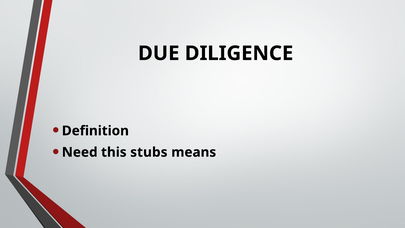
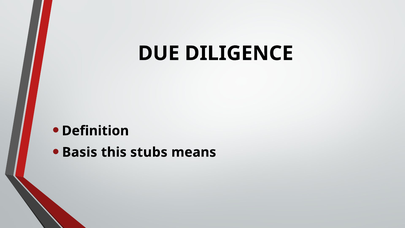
Need: Need -> Basis
